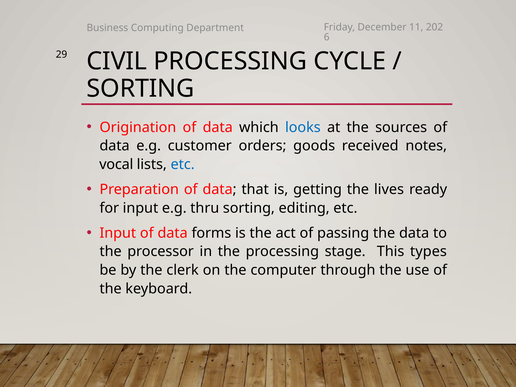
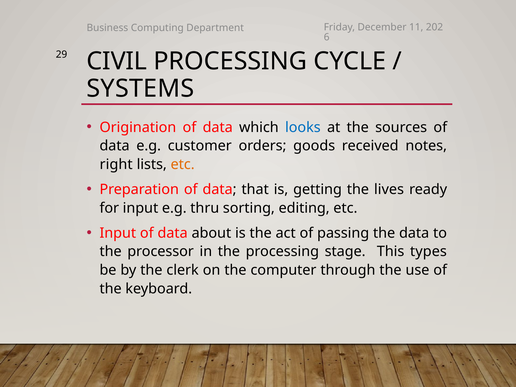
SORTING at (141, 88): SORTING -> SYSTEMS
vocal: vocal -> right
etc at (183, 164) colour: blue -> orange
forms: forms -> about
